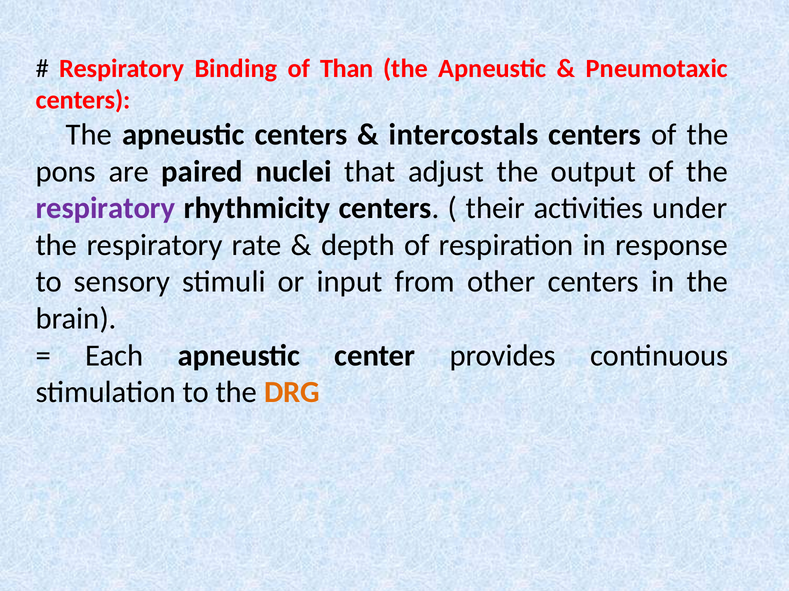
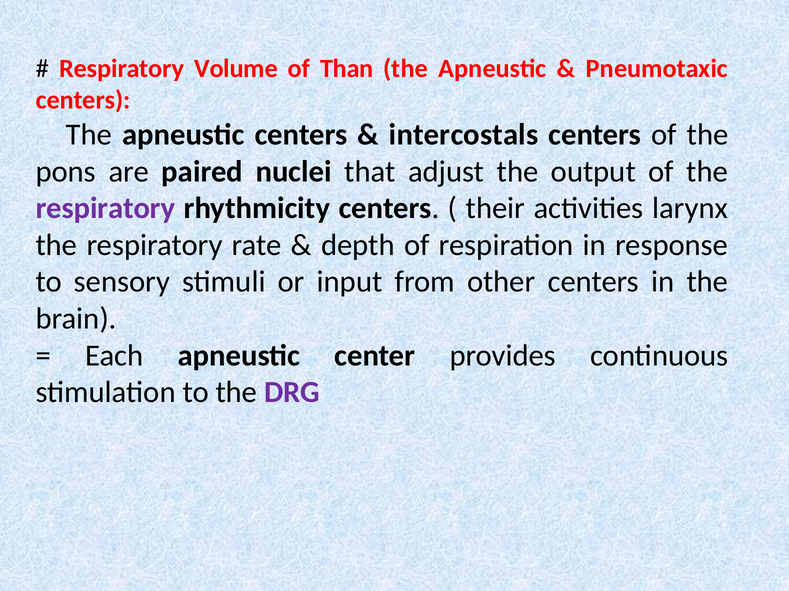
Binding: Binding -> Volume
under: under -> larynx
DRG colour: orange -> purple
